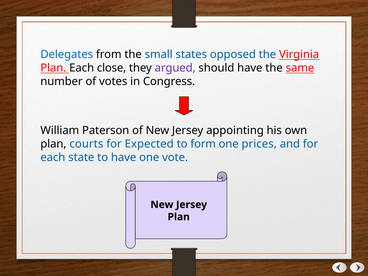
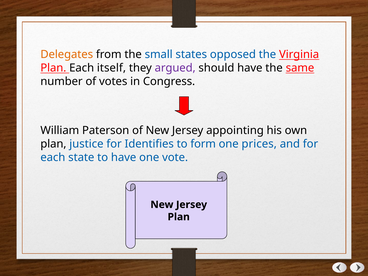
Delegates colour: blue -> orange
close: close -> itself
courts: courts -> justice
Expected: Expected -> Identifies
